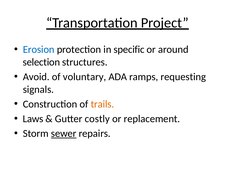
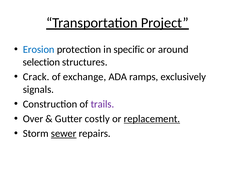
Avoid: Avoid -> Crack
voluntary: voluntary -> exchange
requesting: requesting -> exclusively
trails colour: orange -> purple
Laws: Laws -> Over
replacement underline: none -> present
